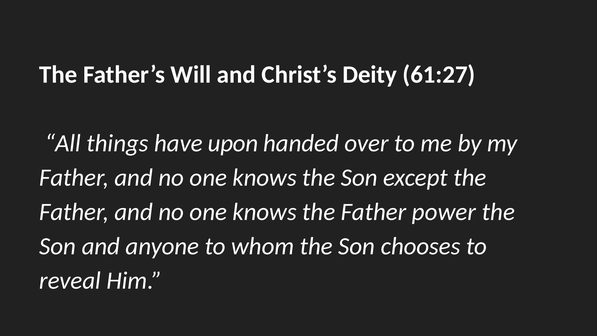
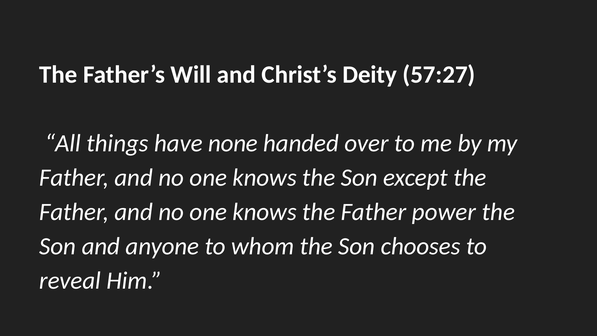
61:27: 61:27 -> 57:27
upon: upon -> none
